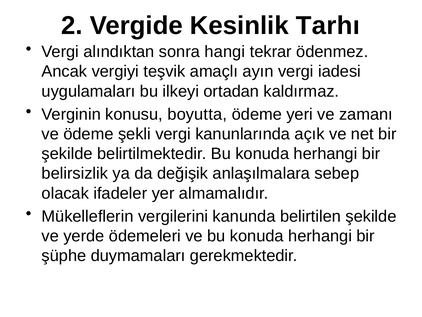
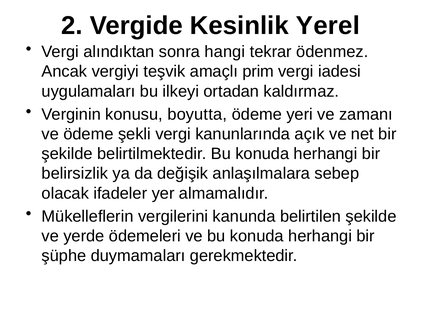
Tarhı: Tarhı -> Yerel
ayın: ayın -> prim
